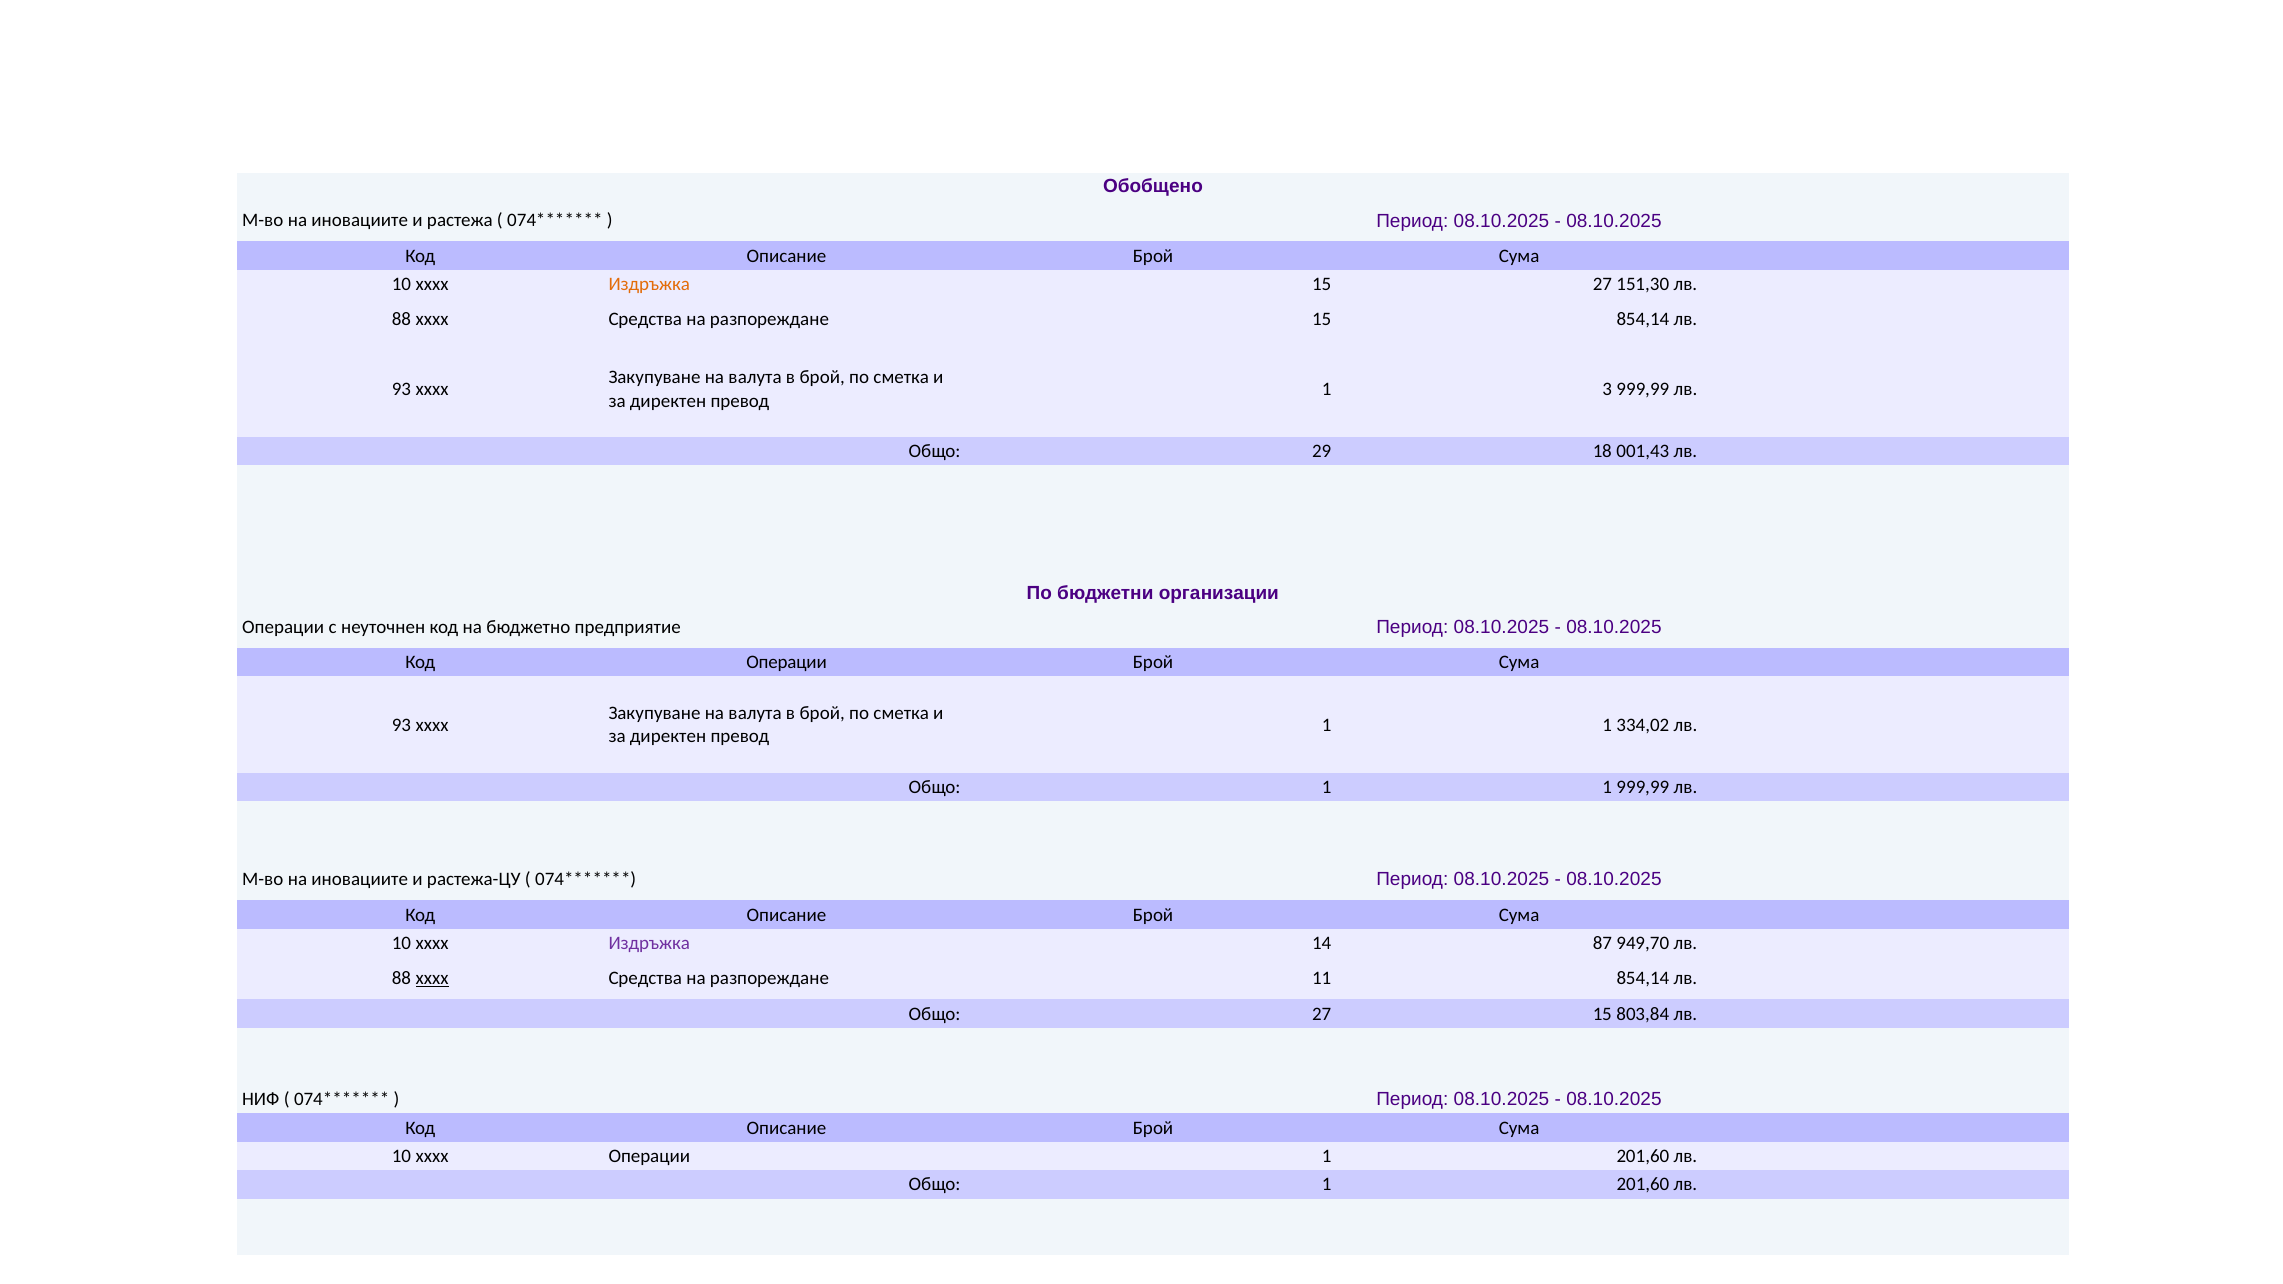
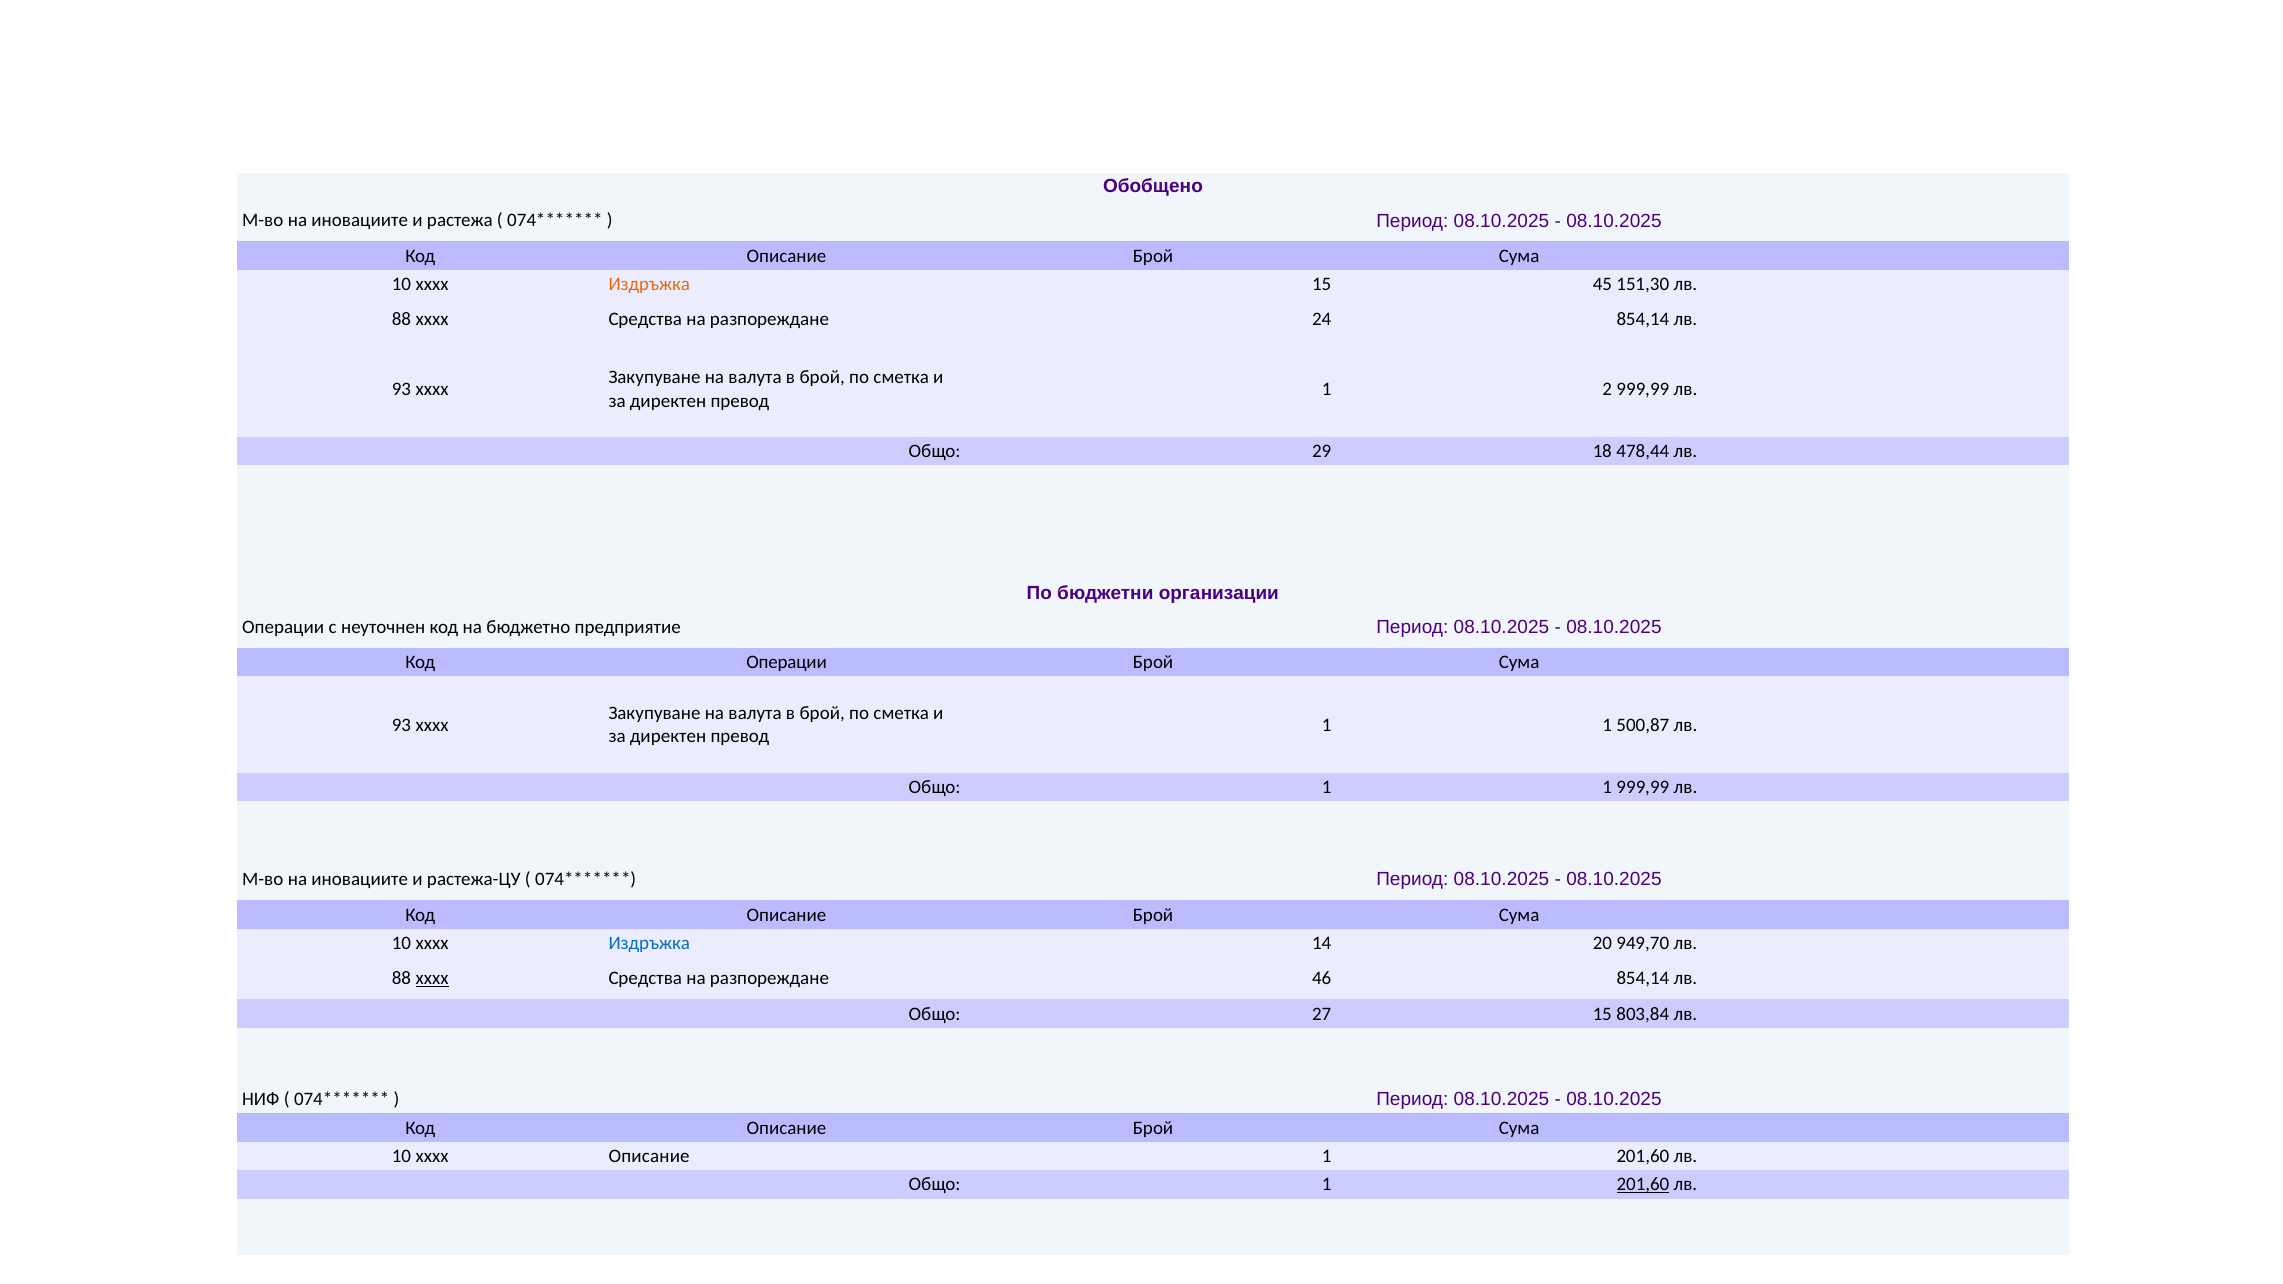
15 27: 27 -> 45
разпореждане 15: 15 -> 24
3: 3 -> 2
001,43: 001,43 -> 478,44
334,02: 334,02 -> 500,87
Издръжка at (649, 943) colour: purple -> blue
87: 87 -> 20
11: 11 -> 46
xxxx Операции: Операции -> Описание
201,60 at (1643, 1185) underline: none -> present
